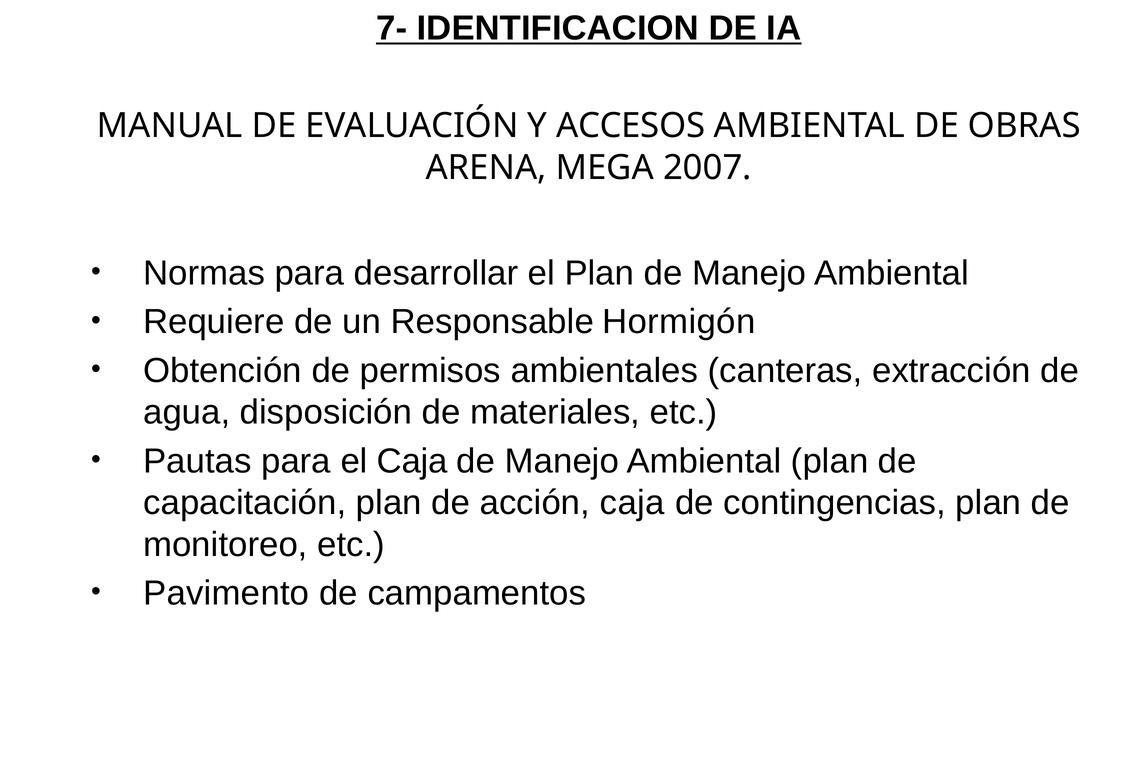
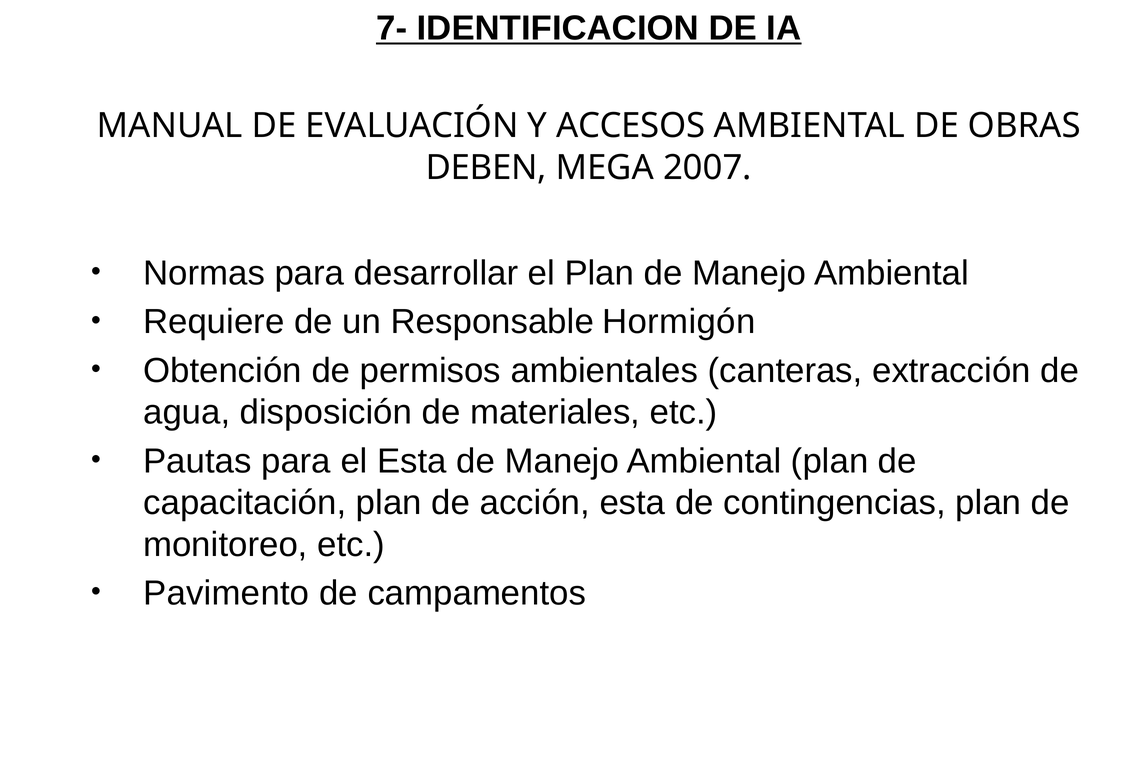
ARENA: ARENA -> DEBEN
el Caja: Caja -> Esta
acción caja: caja -> esta
